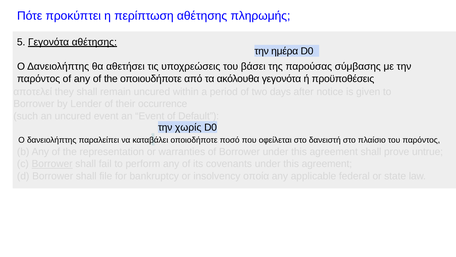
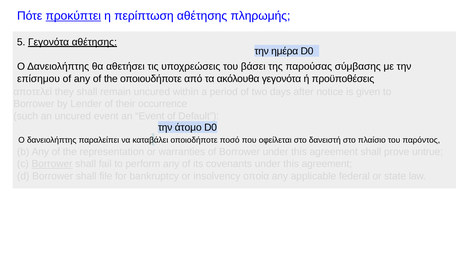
προκύπτει underline: none -> present
παρόντος at (39, 79): παρόντος -> επίσημου
χωρίς: χωρίς -> άτομο
